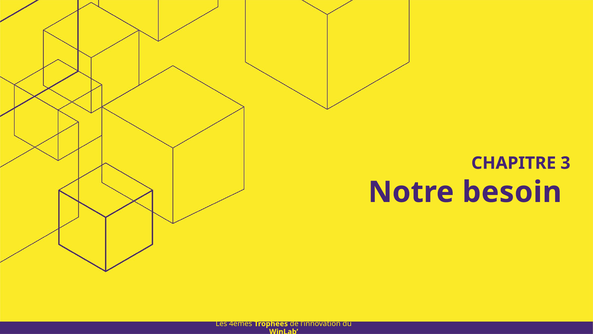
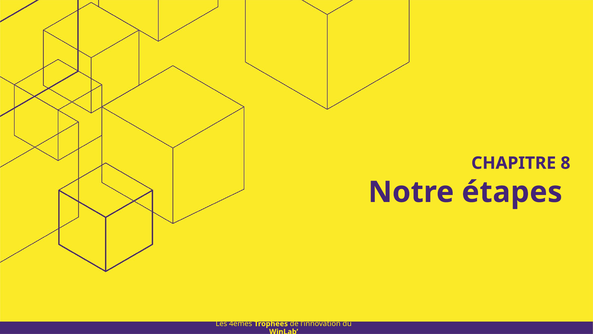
3: 3 -> 8
besoin: besoin -> étapes
